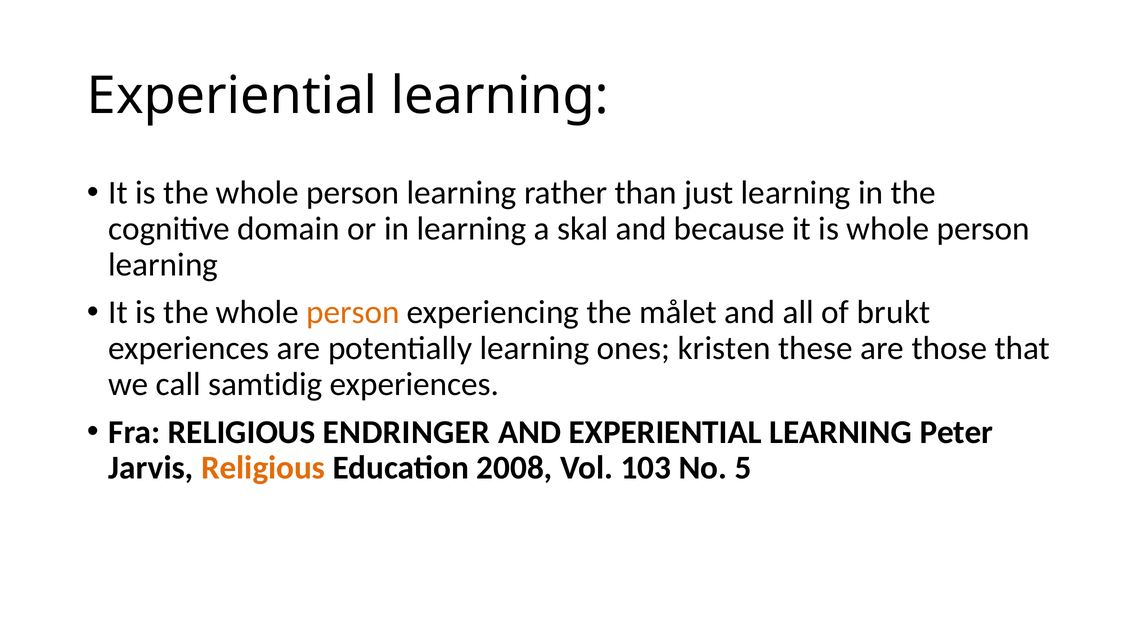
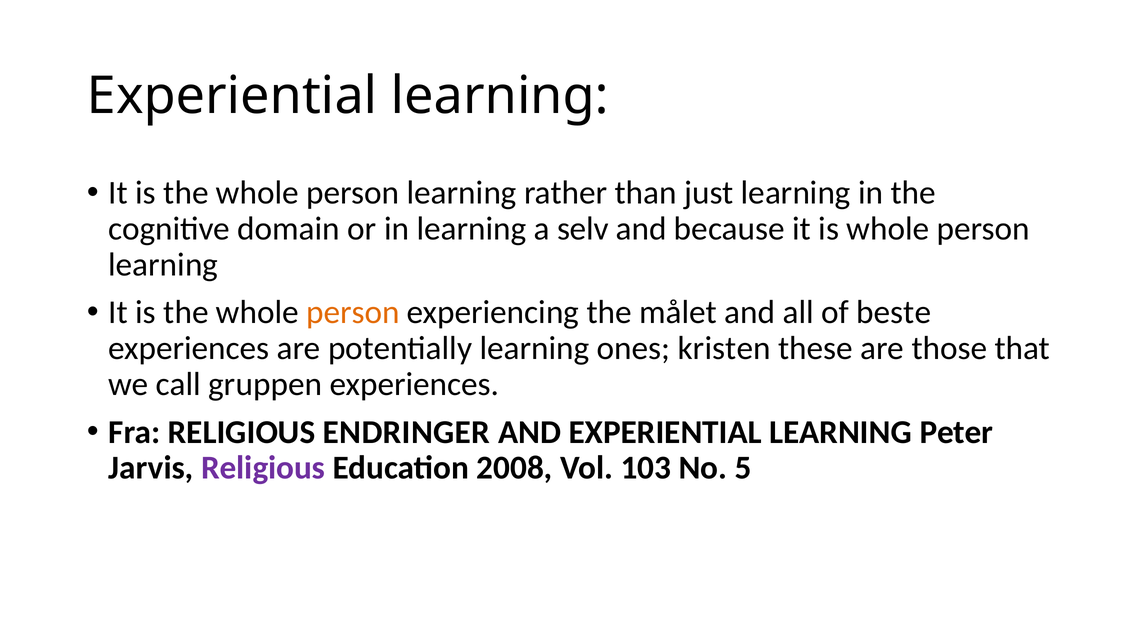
skal: skal -> selv
brukt: brukt -> beste
samtidig: samtidig -> gruppen
Religious at (263, 468) colour: orange -> purple
